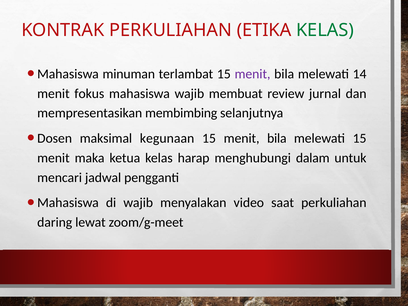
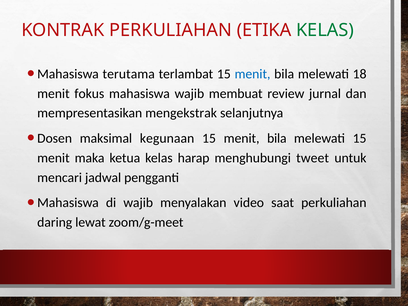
minuman: minuman -> terutama
menit at (253, 74) colour: purple -> blue
14: 14 -> 18
membimbing: membimbing -> mengekstrak
dalam: dalam -> tweet
